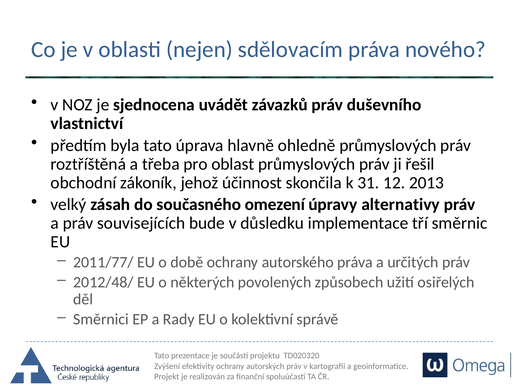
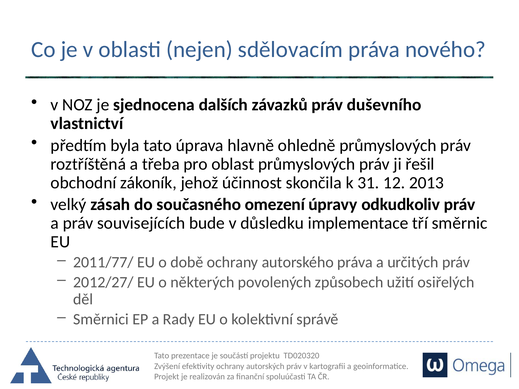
uvádět: uvádět -> dalších
alternativy: alternativy -> odkudkoliv
2012/48/: 2012/48/ -> 2012/27/
